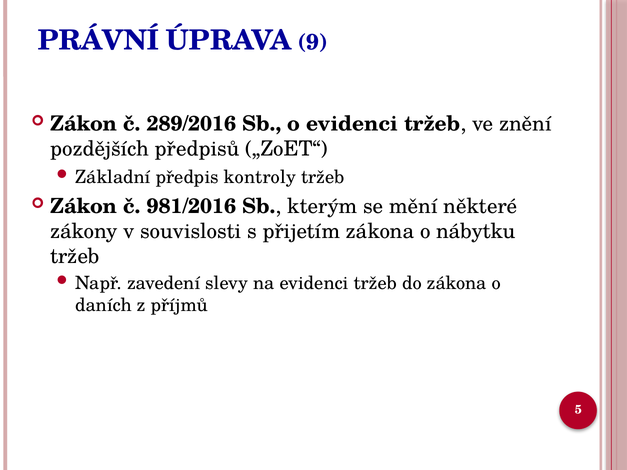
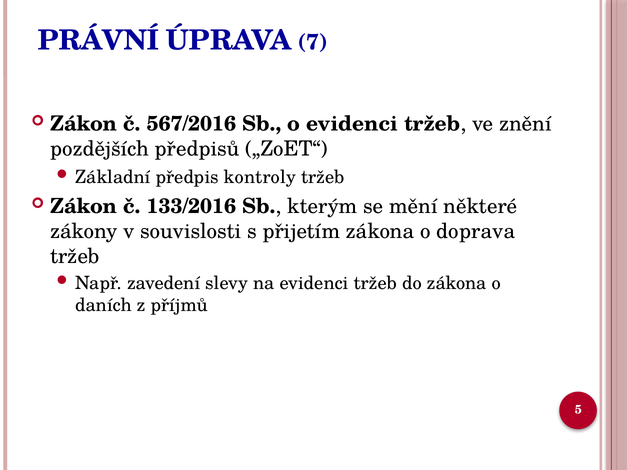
9: 9 -> 7
289/2016: 289/2016 -> 567/2016
981/2016: 981/2016 -> 133/2016
nábytku: nábytku -> doprava
